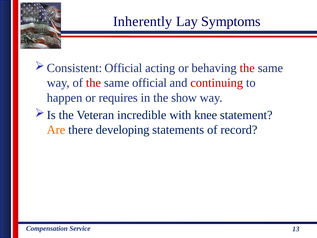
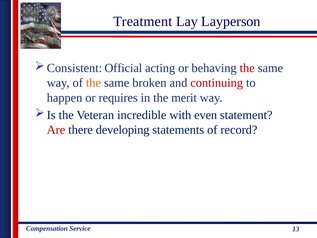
Inherently: Inherently -> Treatment
Symptoms: Symptoms -> Layperson
the at (93, 83) colour: red -> orange
same official: official -> broken
show: show -> merit
knee: knee -> even
Are colour: orange -> red
